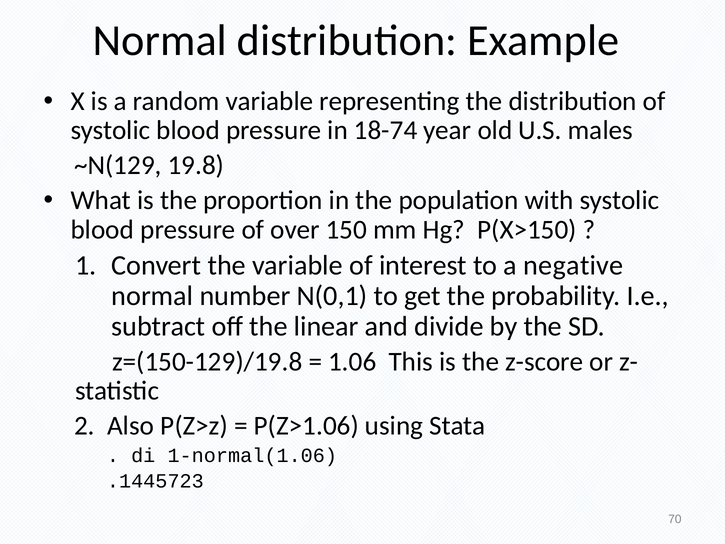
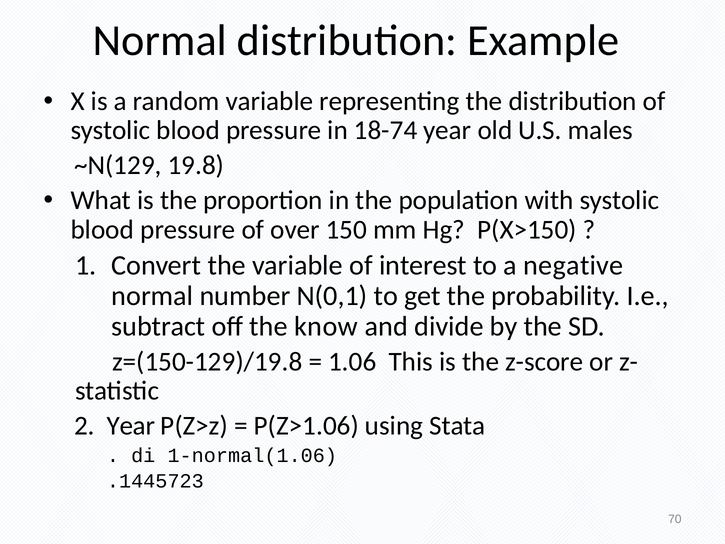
linear: linear -> know
2 Also: Also -> Year
